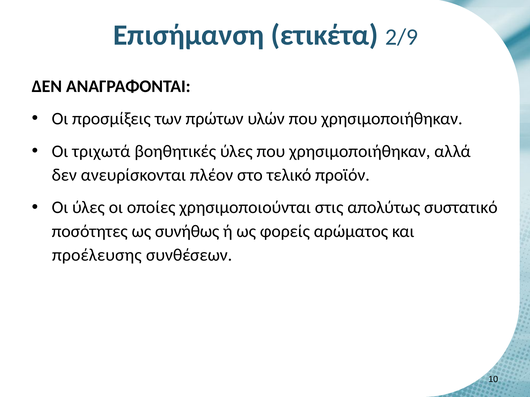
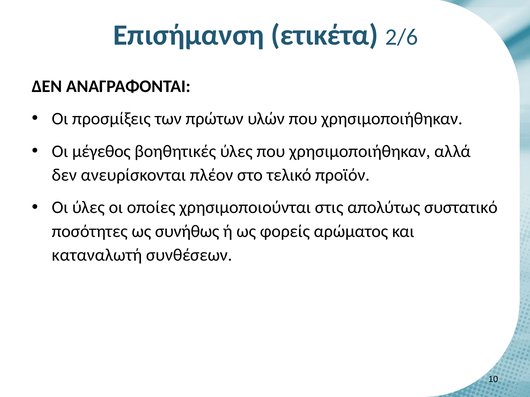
2/9: 2/9 -> 2/6
τριχωτά: τριχωτά -> μέγεθος
προέλευσης: προέλευσης -> καταναλωτή
